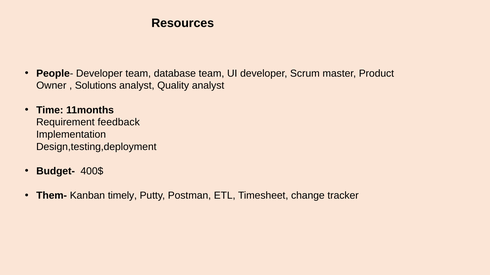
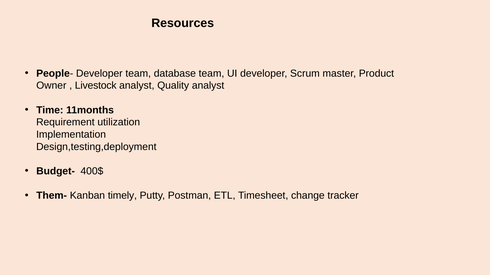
Solutions: Solutions -> Livestock
feedback: feedback -> utilization
